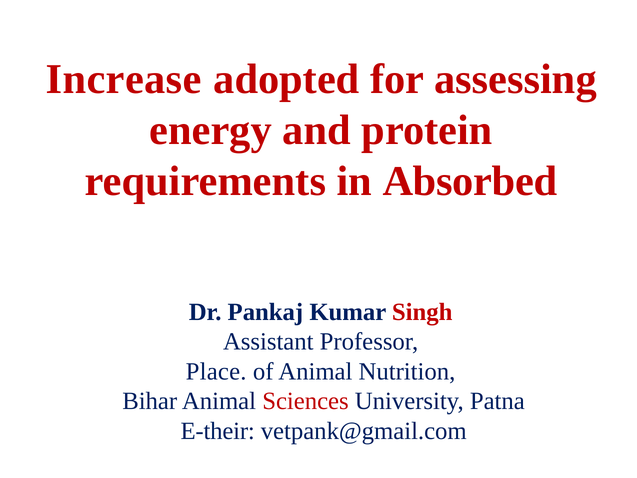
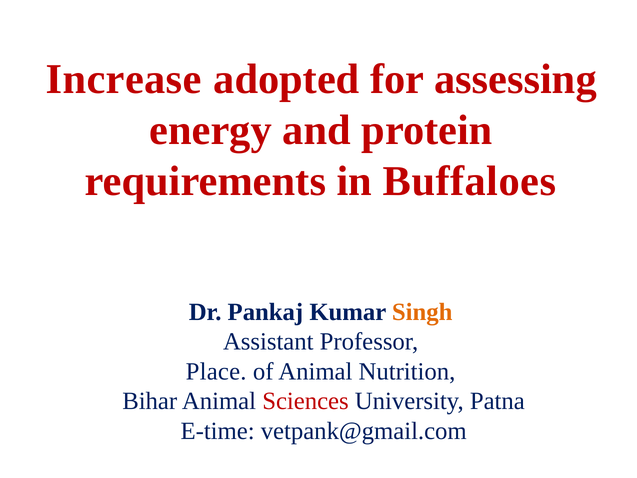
Absorbed: Absorbed -> Buffaloes
Singh colour: red -> orange
E-their: E-their -> E-time
